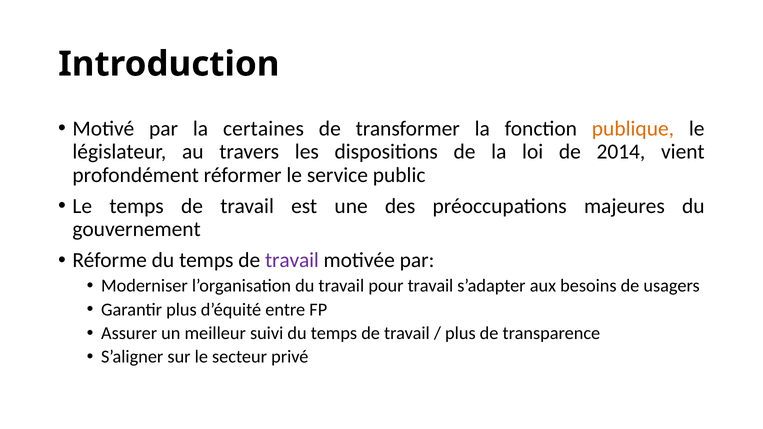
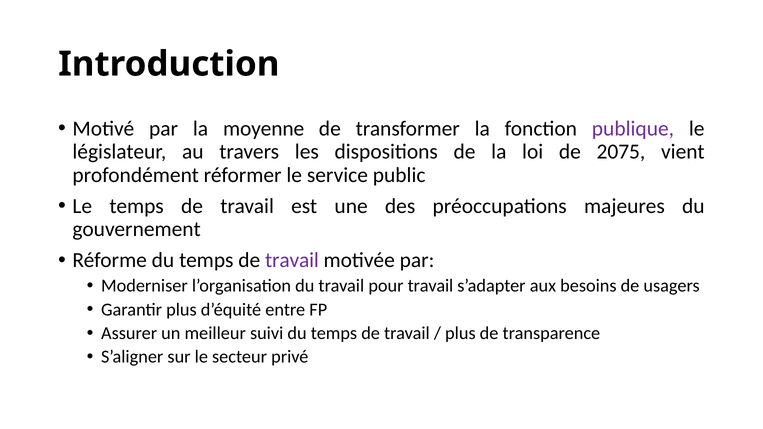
certaines: certaines -> moyenne
publique colour: orange -> purple
2014: 2014 -> 2075
